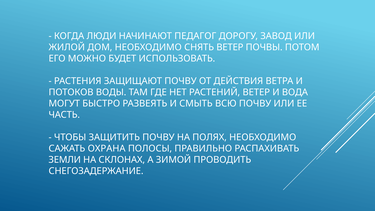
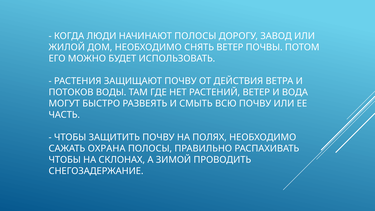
НАЧИНАЮТ ПЕДАГОГ: ПЕДАГОГ -> ПОЛОСЫ
ЗЕМЛИ at (65, 160): ЗЕМЛИ -> ЧТОБЫ
